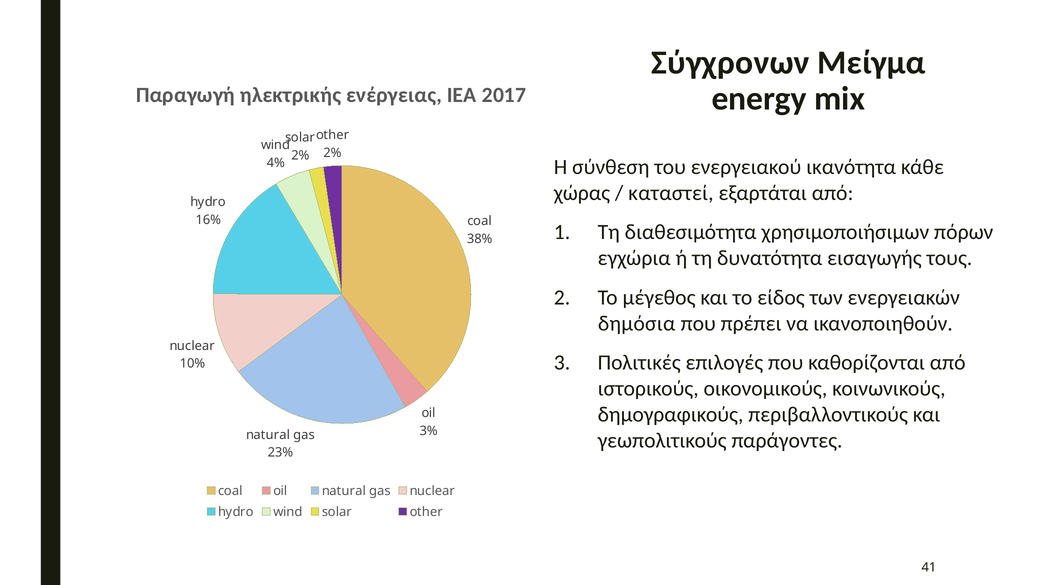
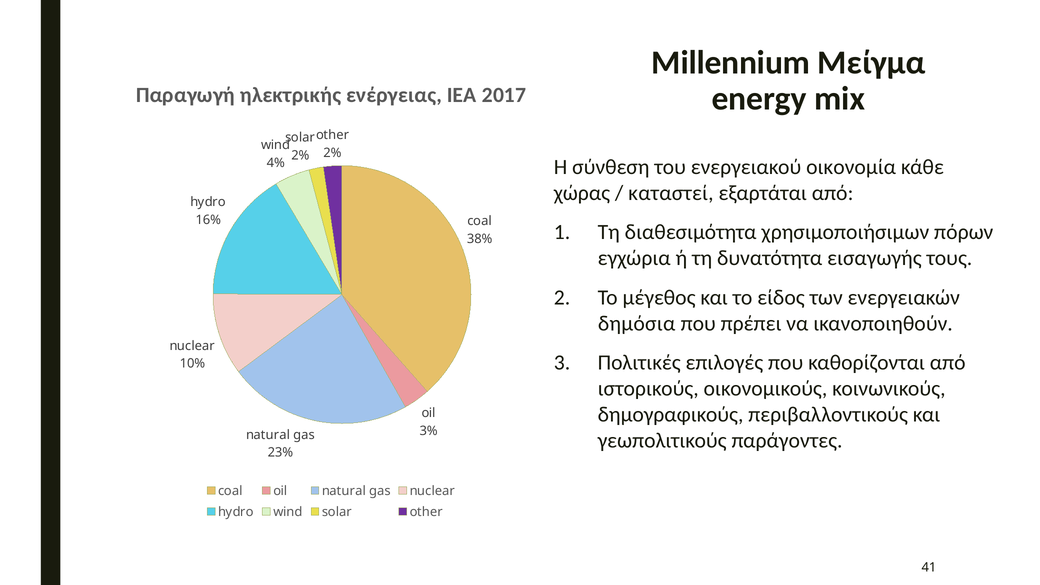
Σύγχρονων: Σύγχρονων -> Millennium
ικανότητα: ικανότητα -> οικονομία
